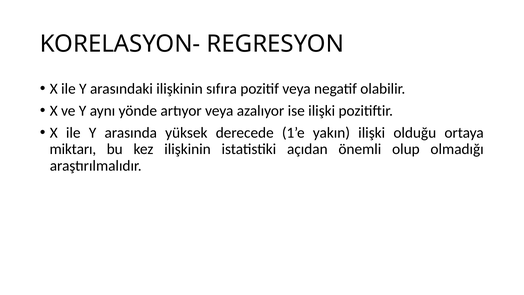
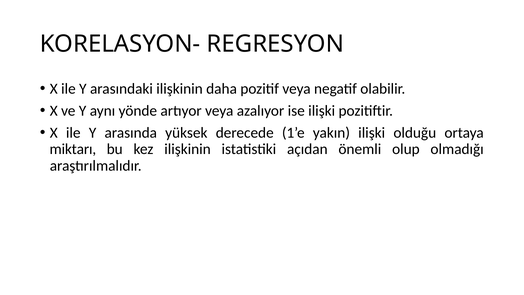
sıfıra: sıfıra -> daha
